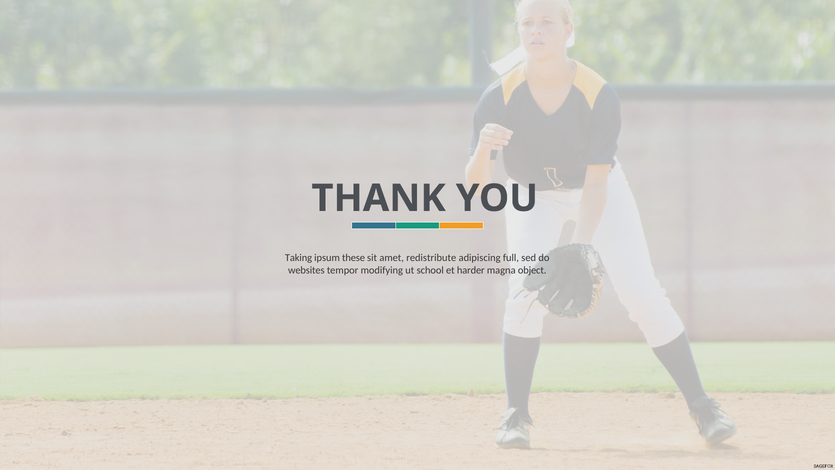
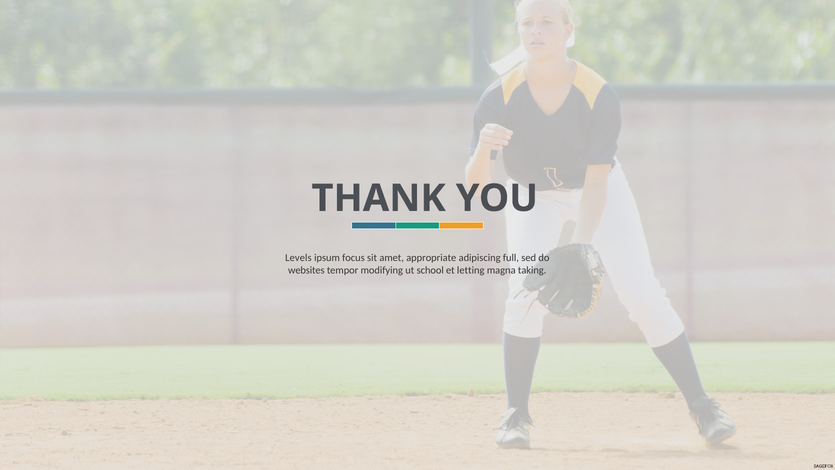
Taking: Taking -> Levels
these: these -> focus
redistribute: redistribute -> appropriate
harder: harder -> letting
object: object -> taking
